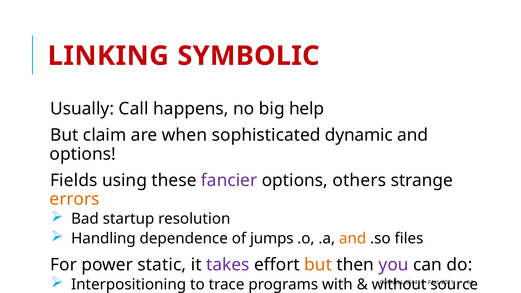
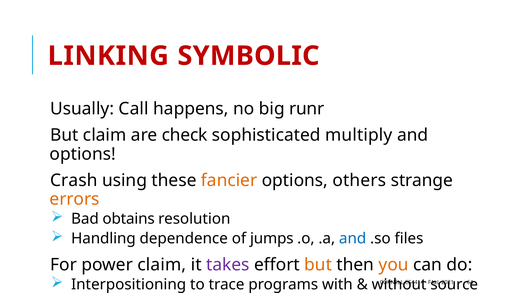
help: help -> runr
when: when -> check
dynamic: dynamic -> multiply
Fields: Fields -> Crash
fancier colour: purple -> orange
startup: startup -> obtains
and at (353, 239) colour: orange -> blue
power static: static -> claim
you colour: purple -> orange
